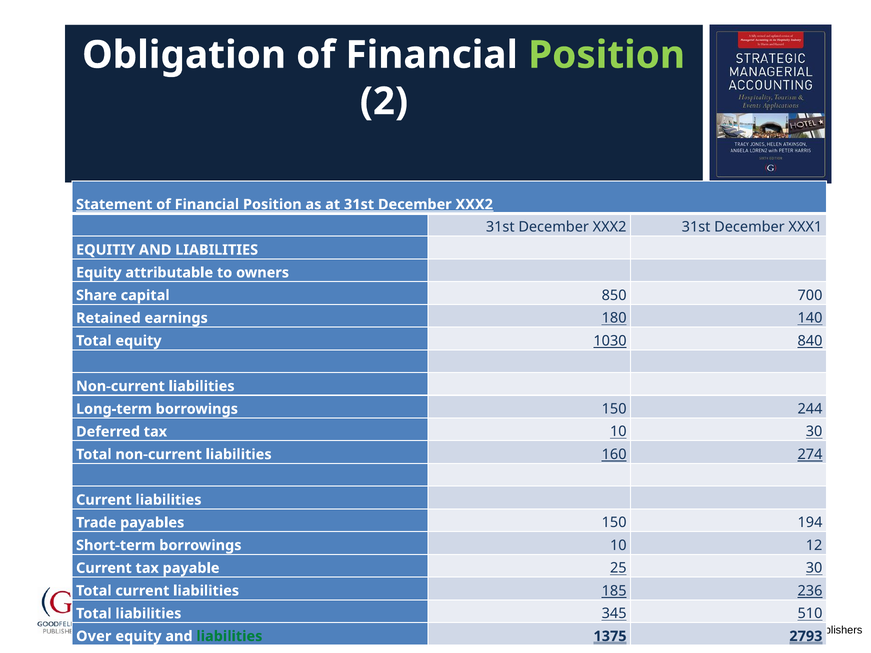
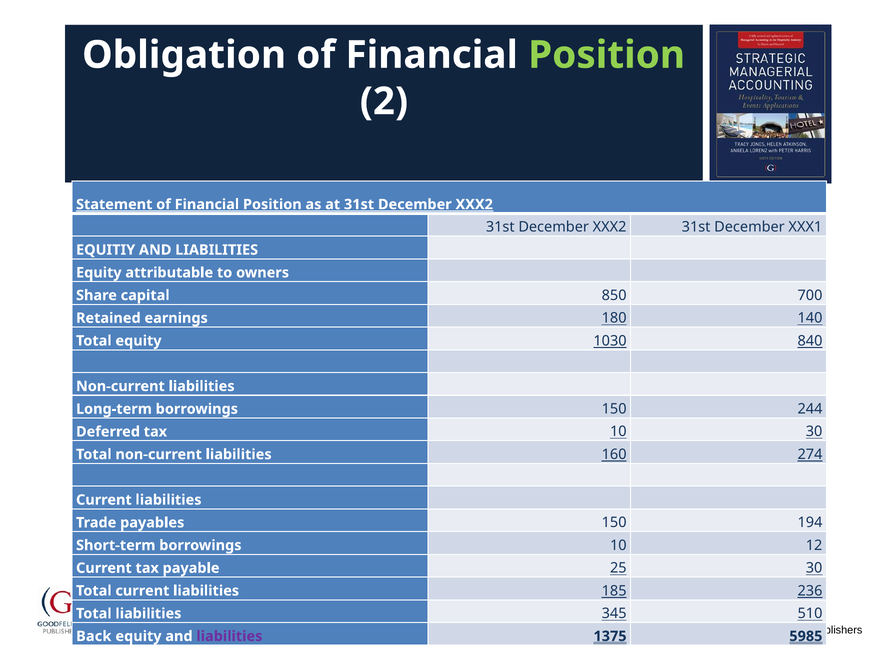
Over: Over -> Back
liabilities at (229, 636) colour: green -> purple
2793: 2793 -> 5985
